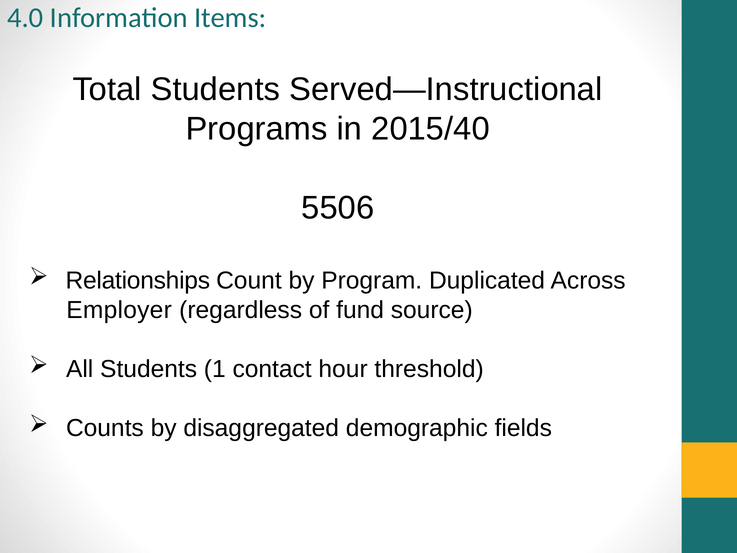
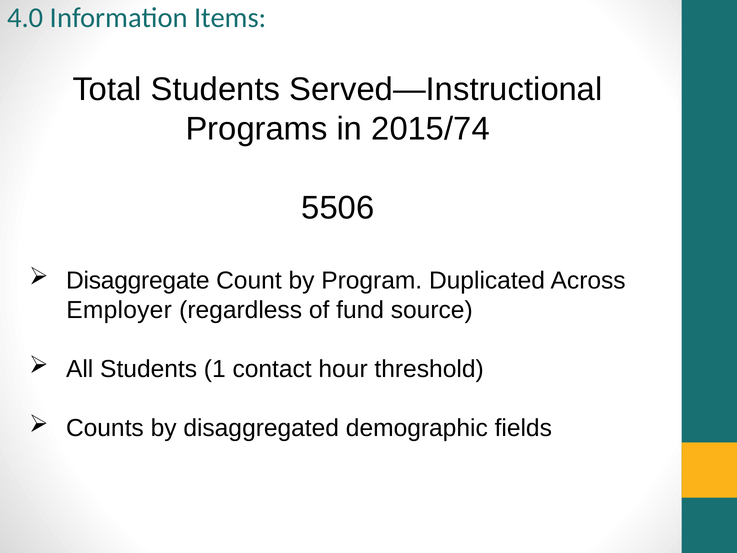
2015/40: 2015/40 -> 2015/74
Relationships: Relationships -> Disaggregate
